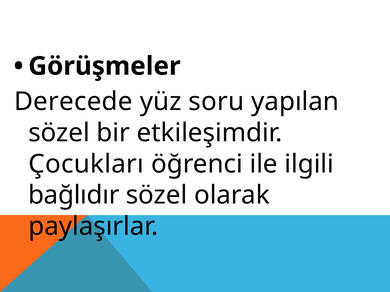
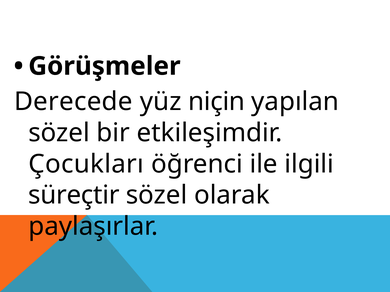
soru: soru -> niçin
bağlıdır: bağlıdır -> süreçtir
